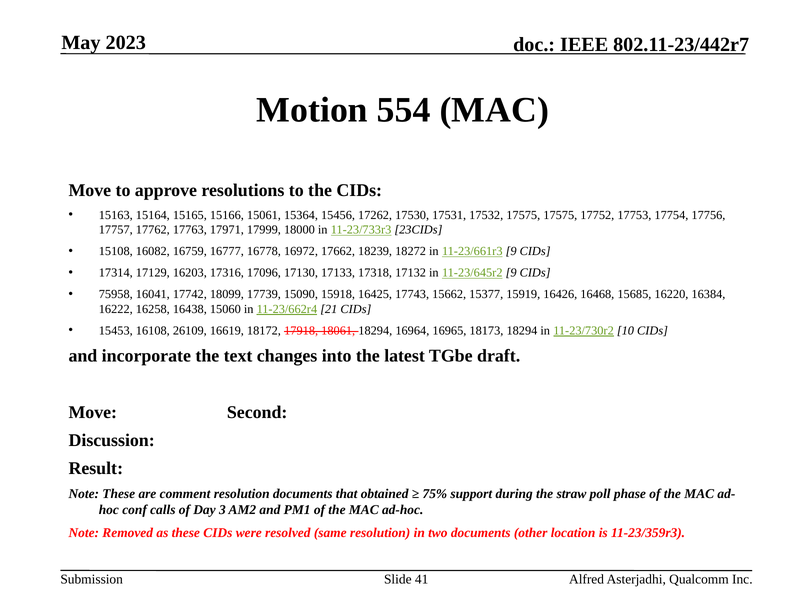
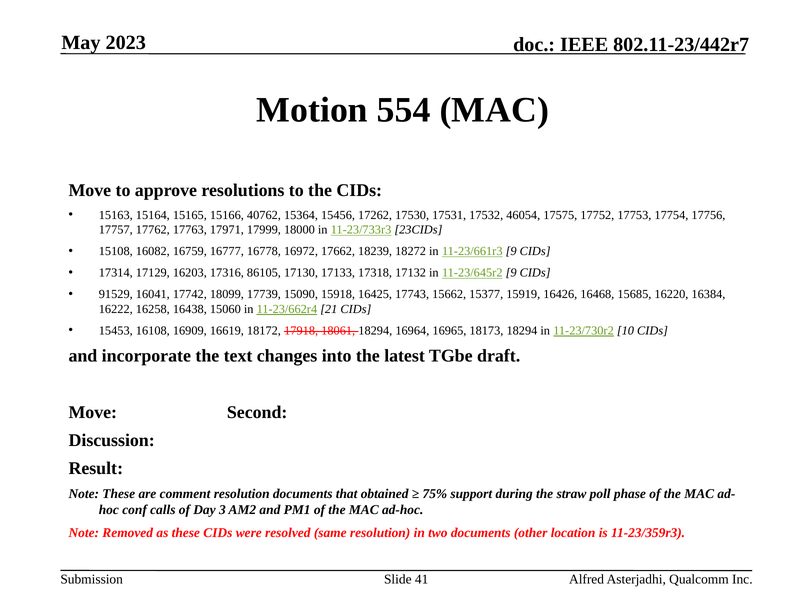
15061: 15061 -> 40762
17532 17575: 17575 -> 46054
17096: 17096 -> 86105
75958: 75958 -> 91529
26109: 26109 -> 16909
